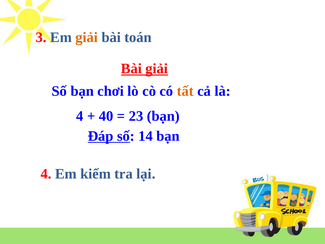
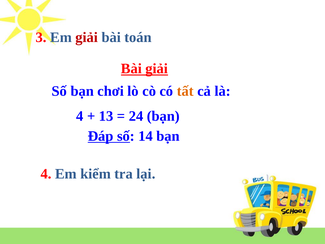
giải at (87, 37) colour: orange -> red
40: 40 -> 13
23: 23 -> 24
